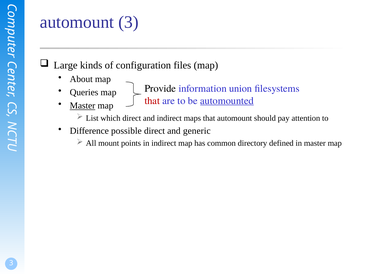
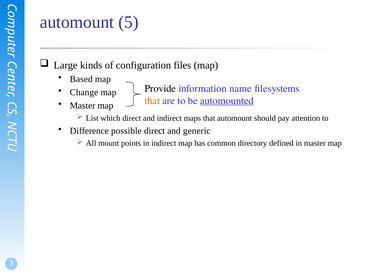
automount 3: 3 -> 5
About: About -> Based
union: union -> name
Queries: Queries -> Change
that at (152, 101) colour: red -> orange
Master at (83, 106) underline: present -> none
